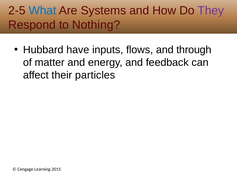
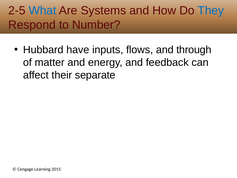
They colour: purple -> blue
Nothing: Nothing -> Number
particles: particles -> separate
